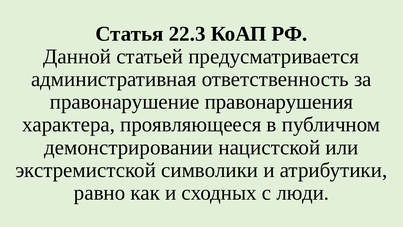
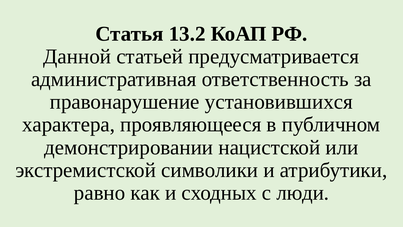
22.3: 22.3 -> 13.2
правонарушения: правонарушения -> установившихся
